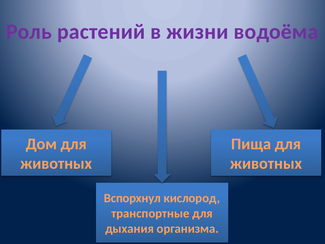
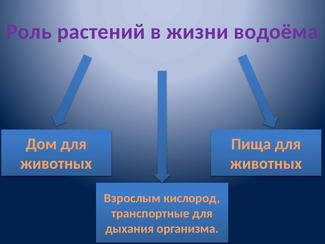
Вспорхнул: Вспорхнул -> Взрослым
